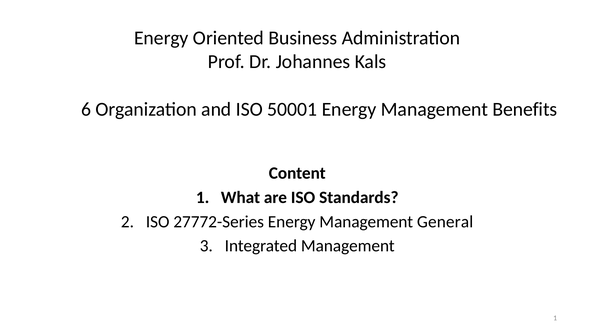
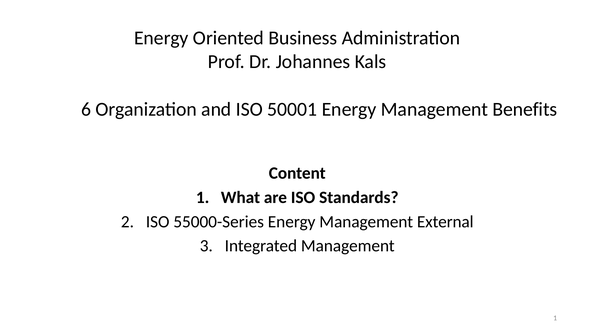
27772-Series: 27772-Series -> 55000-Series
General: General -> External
